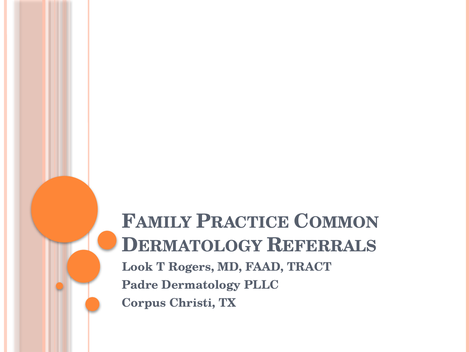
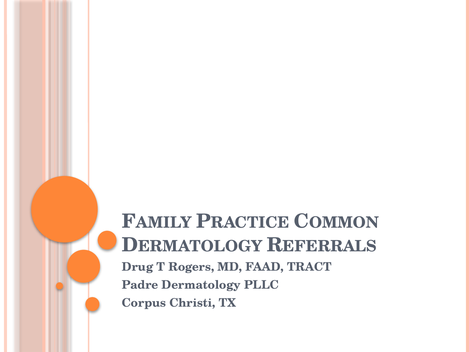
Look: Look -> Drug
